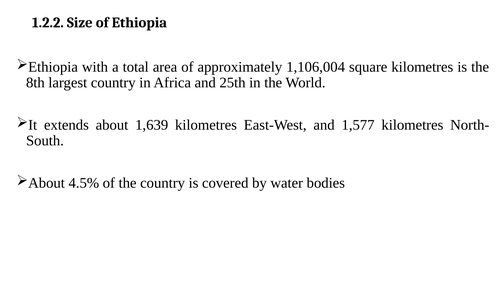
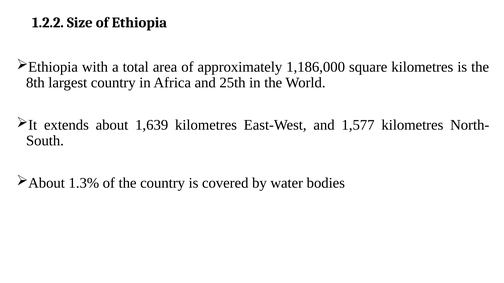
1,106,004: 1,106,004 -> 1,186,000
4.5%: 4.5% -> 1.3%
